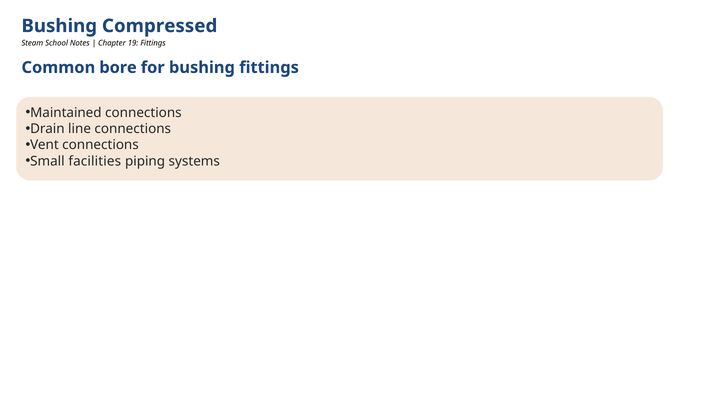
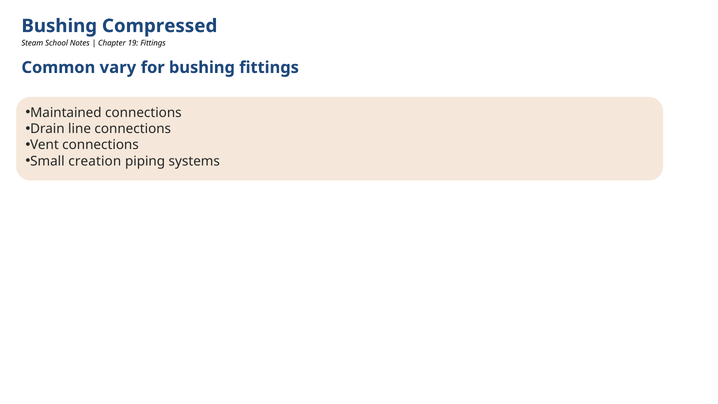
bore: bore -> vary
facilities: facilities -> creation
